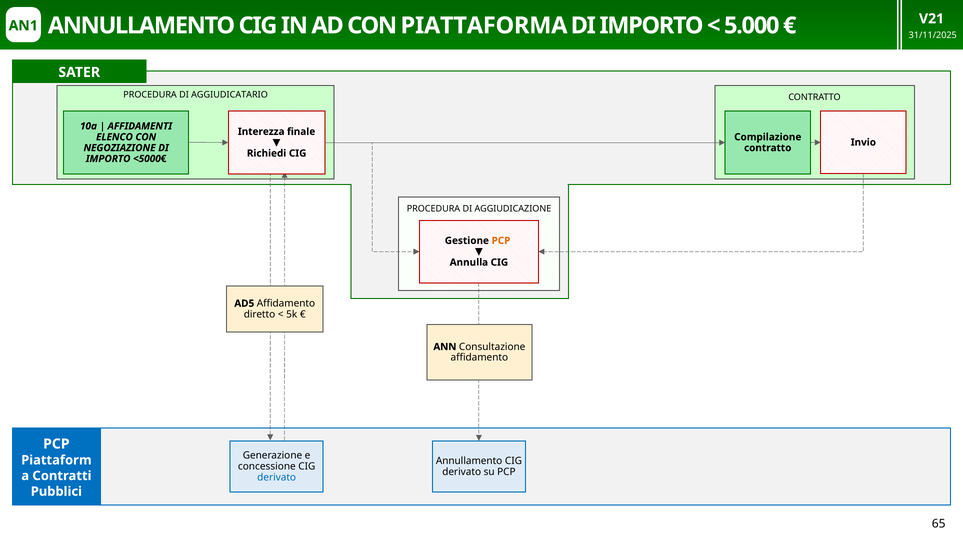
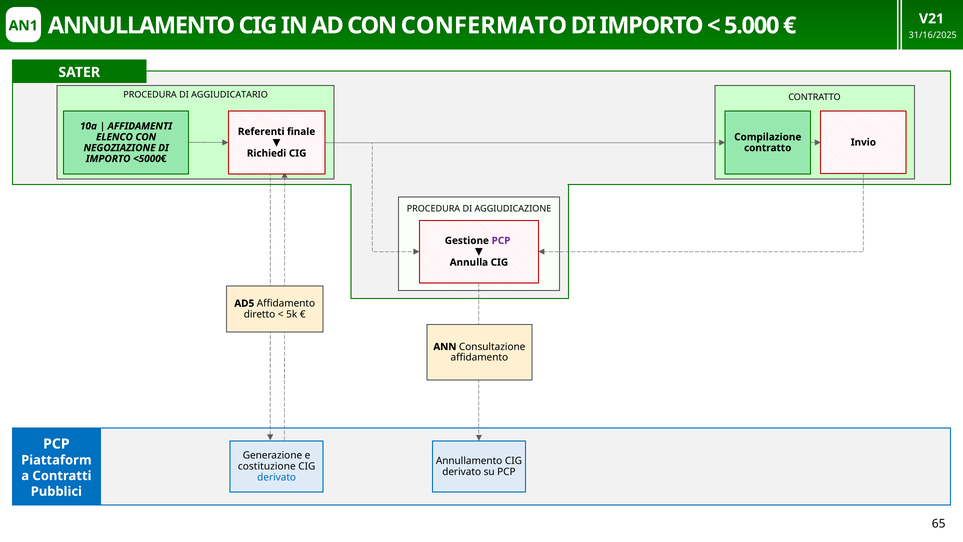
PIATTAFORMA: PIATTAFORMA -> CONFERMATO
31/11/2025: 31/11/2025 -> 31/16/2025
Interezza: Interezza -> Referenti
PCP at (501, 240) colour: orange -> purple
concessione: concessione -> costituzione
